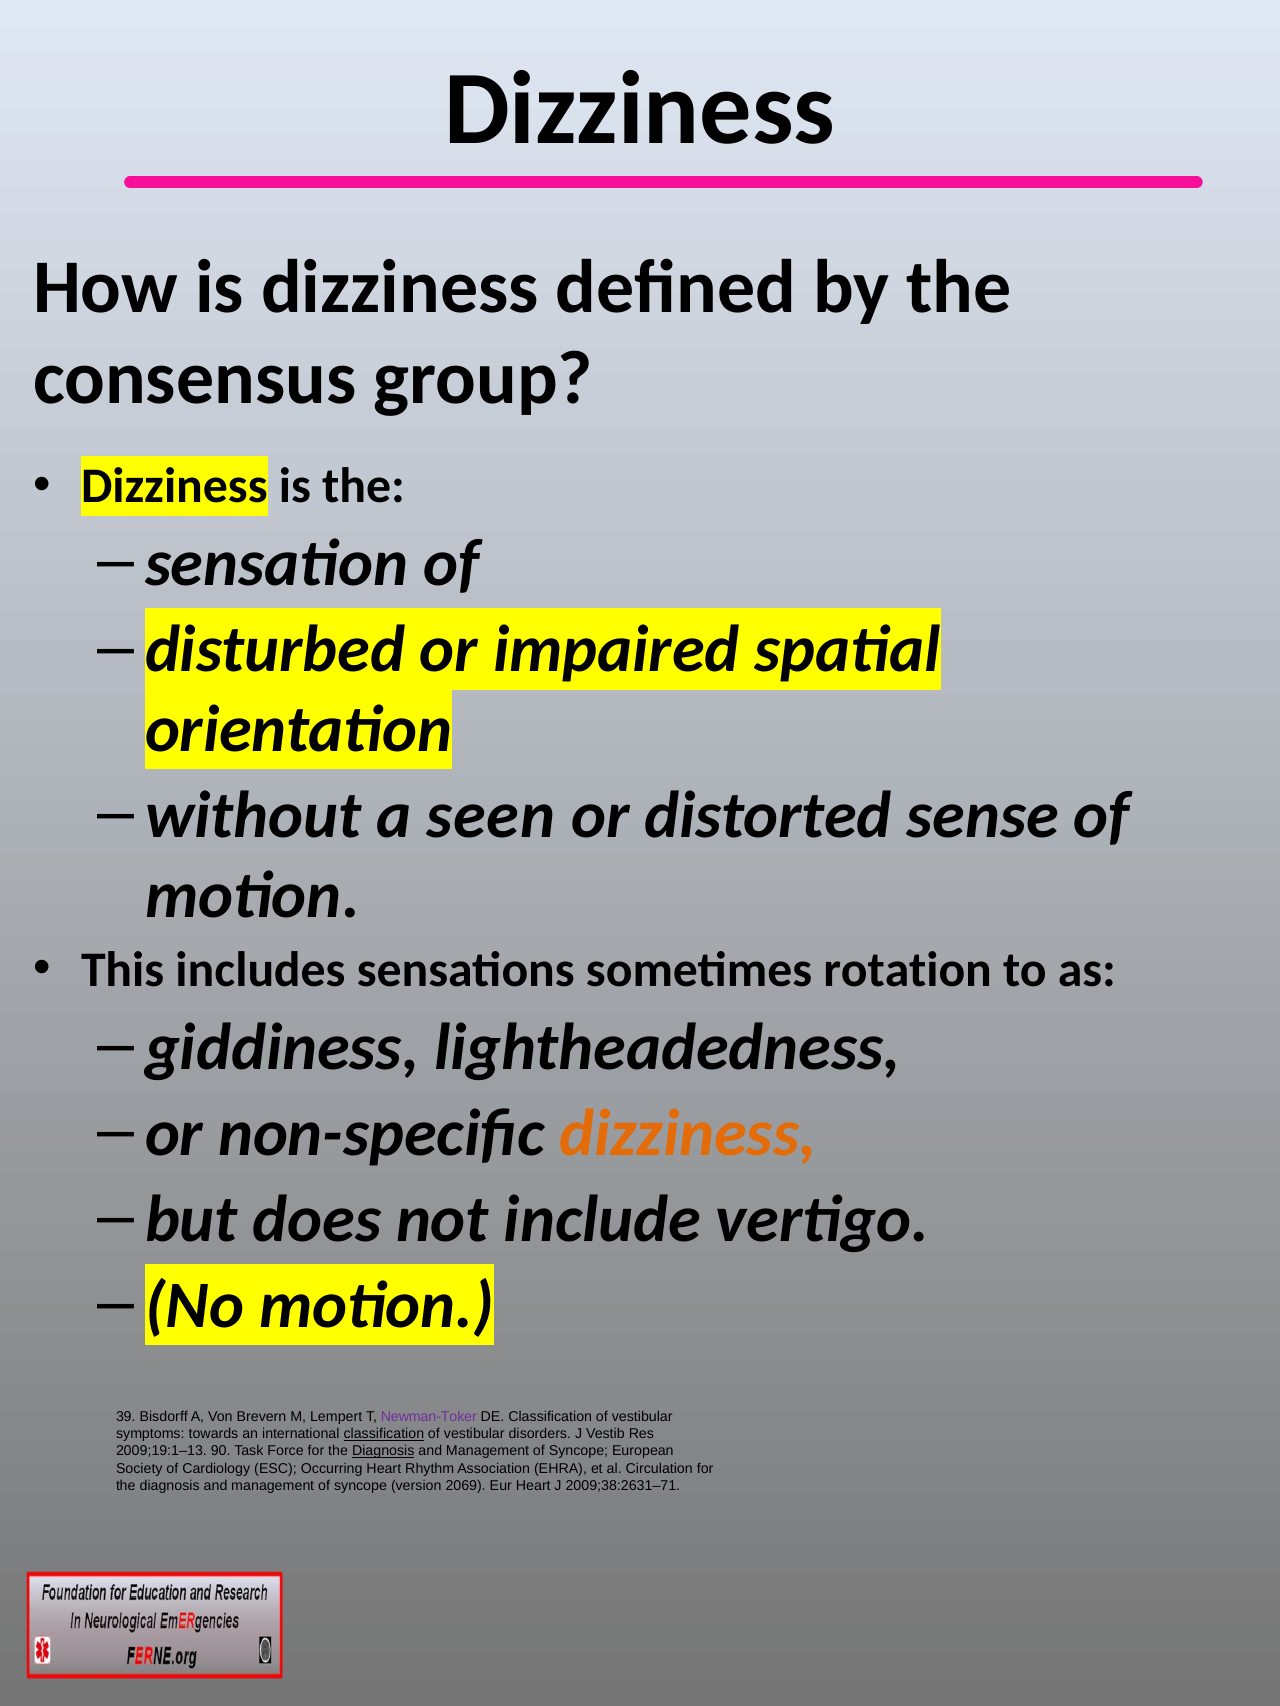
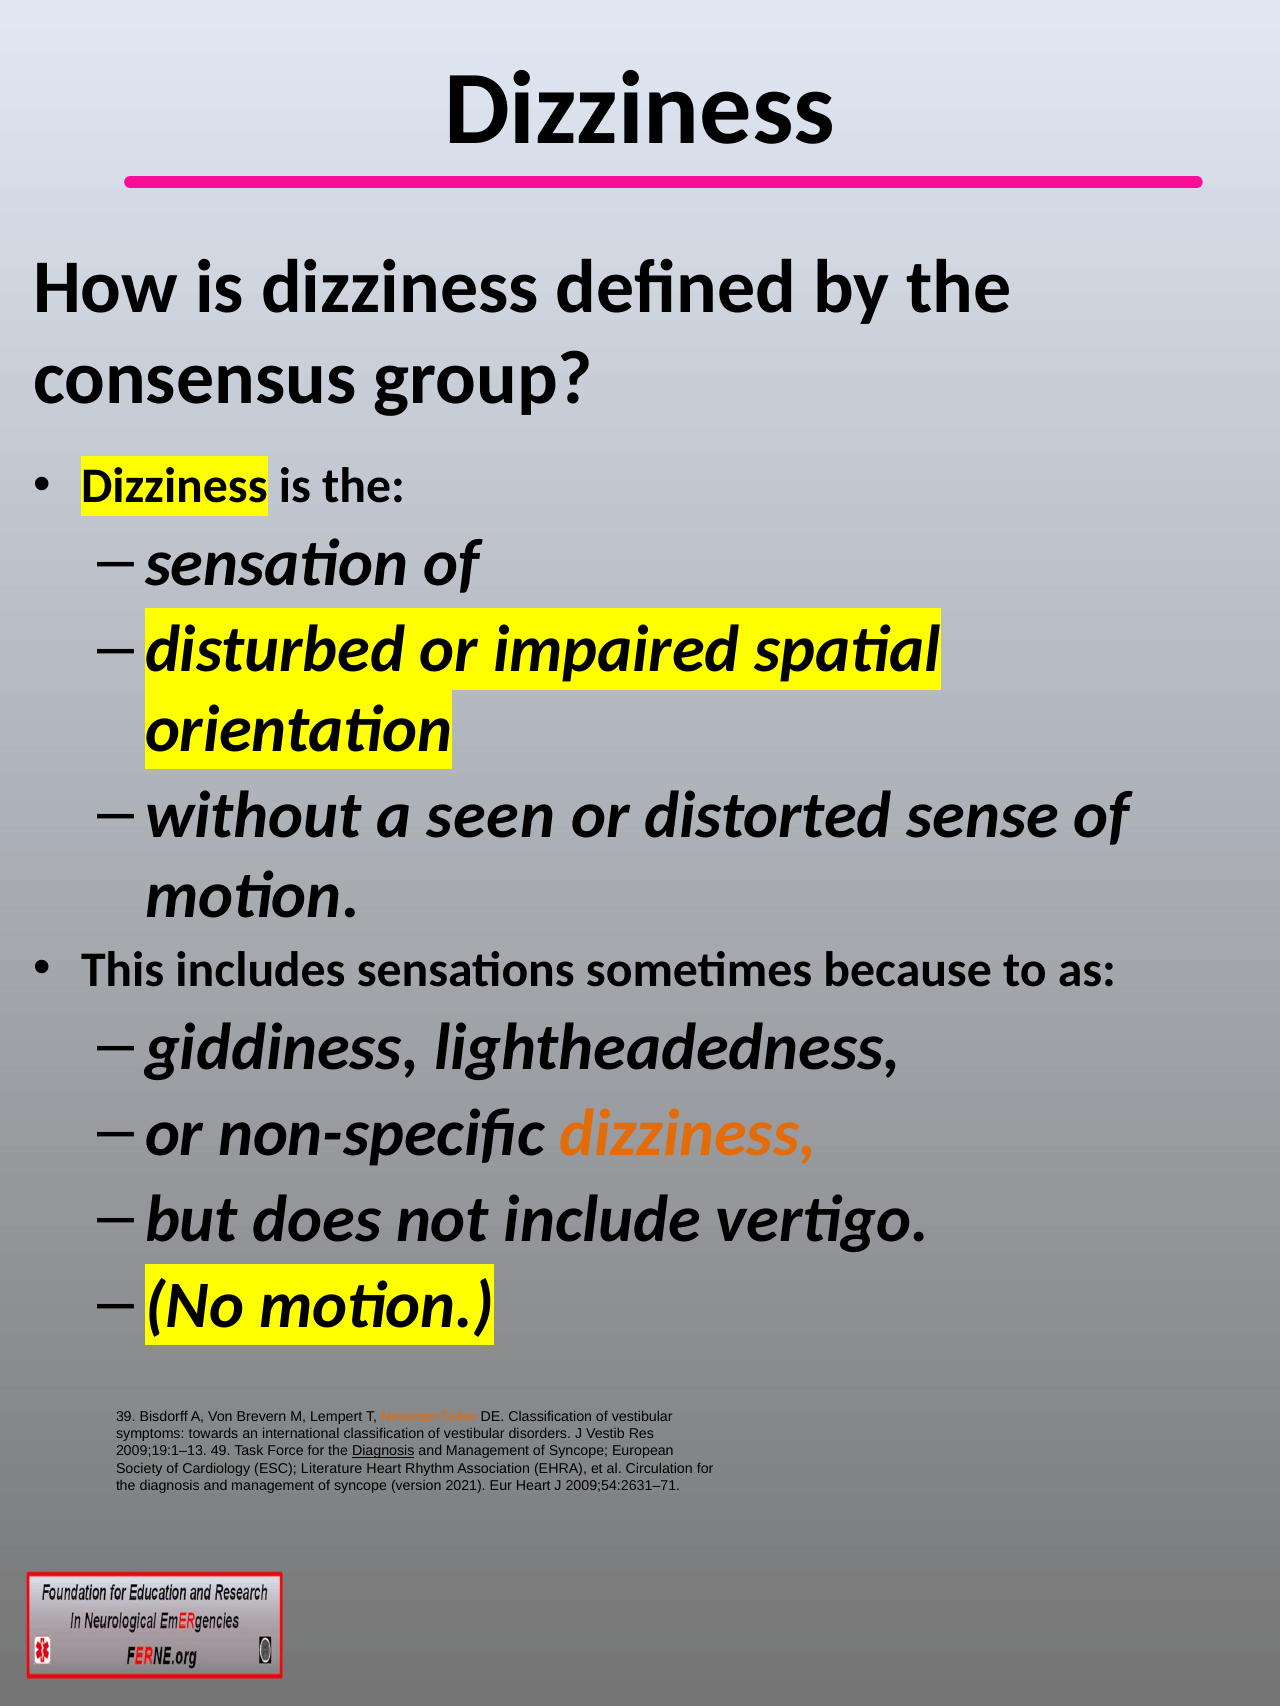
rotation: rotation -> because
Newman-Toker colour: purple -> orange
classification at (384, 1435) underline: present -> none
90: 90 -> 49
Occurring: Occurring -> Literature
2069: 2069 -> 2021
2009;38:2631–71: 2009;38:2631–71 -> 2009;54:2631–71
